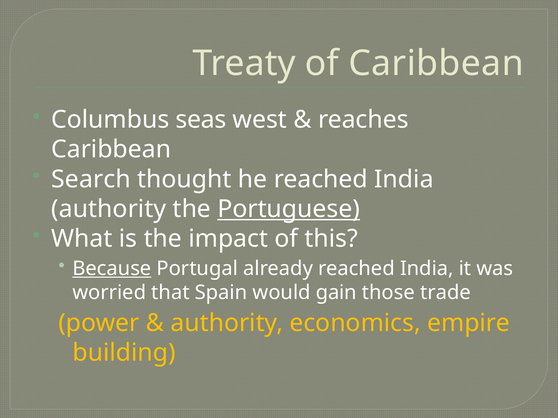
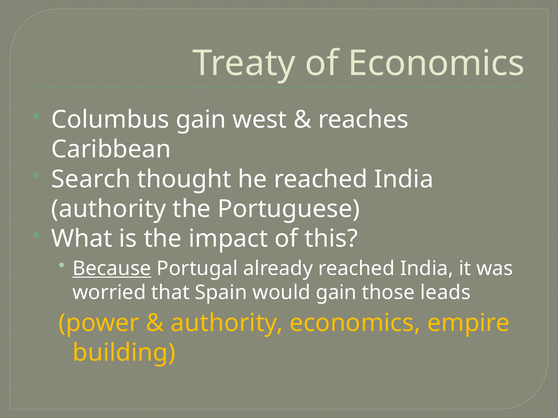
of Caribbean: Caribbean -> Economics
Columbus seas: seas -> gain
Portuguese underline: present -> none
trade: trade -> leads
